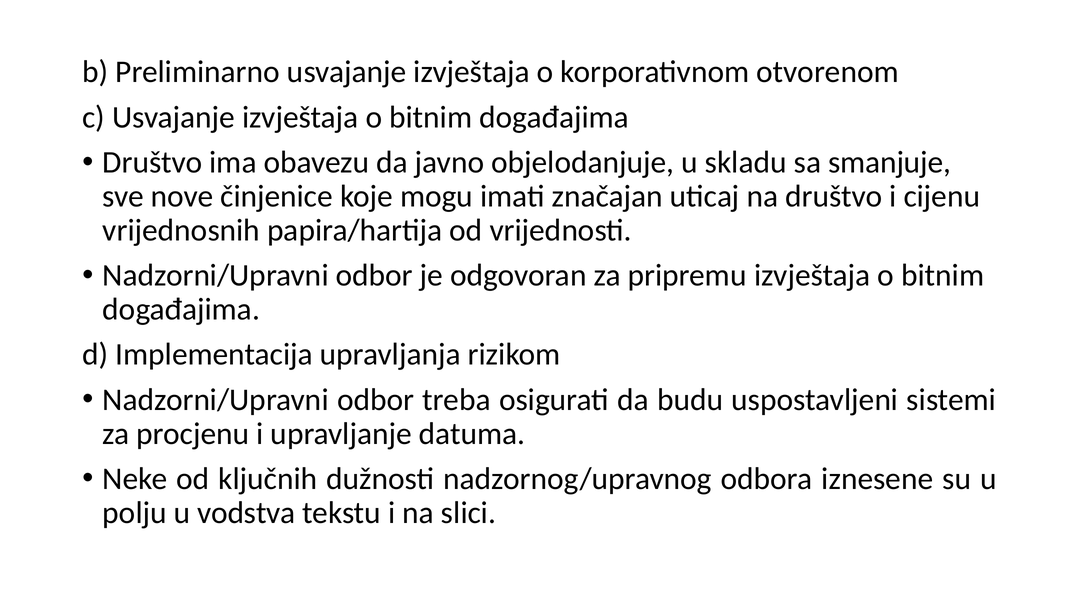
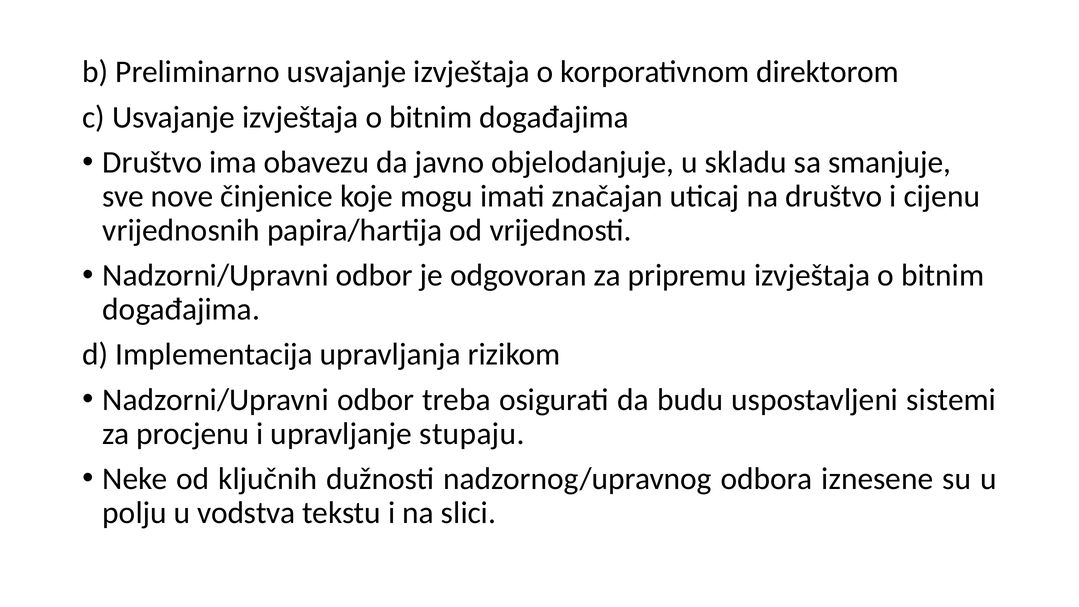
otvorenom: otvorenom -> direktorom
datuma: datuma -> stupaju
